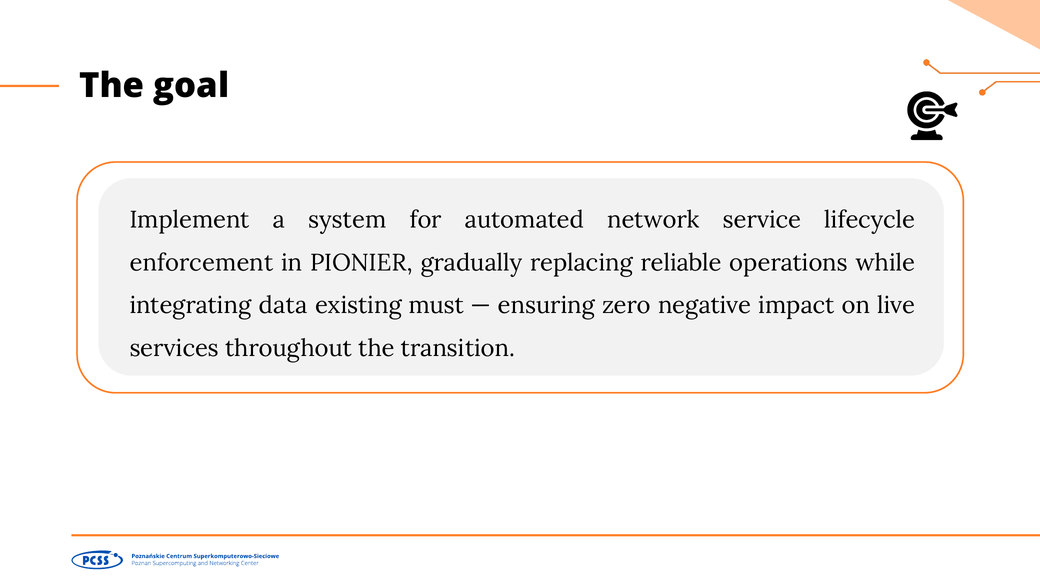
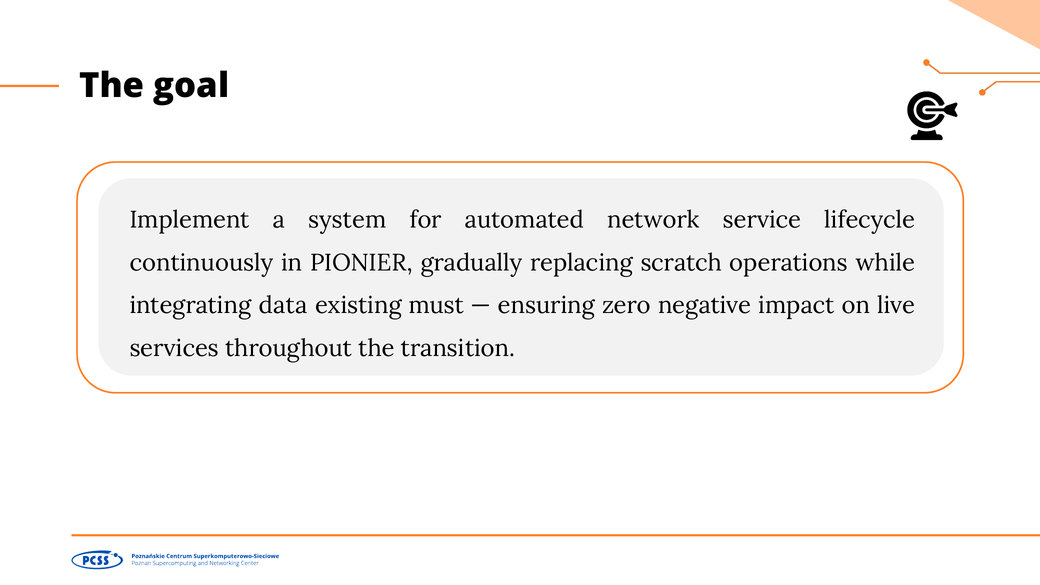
enforcement: enforcement -> continuously
reliable: reliable -> scratch
